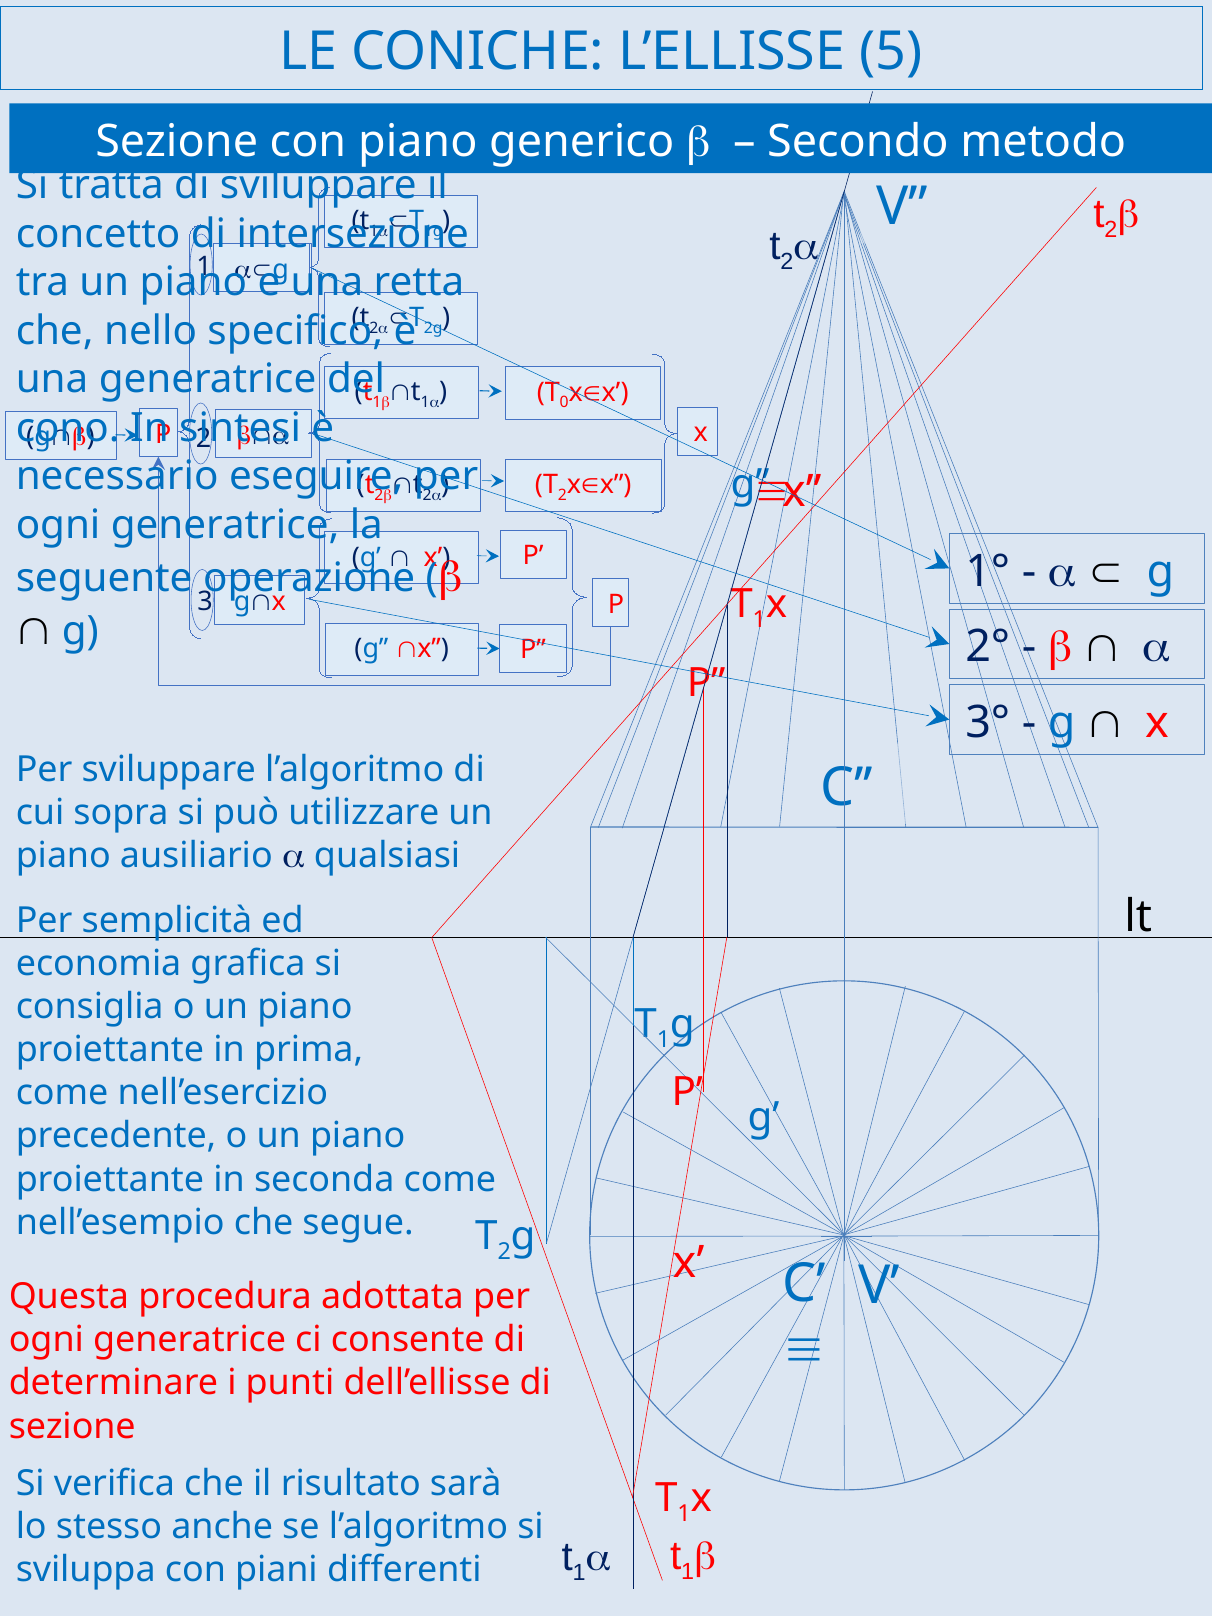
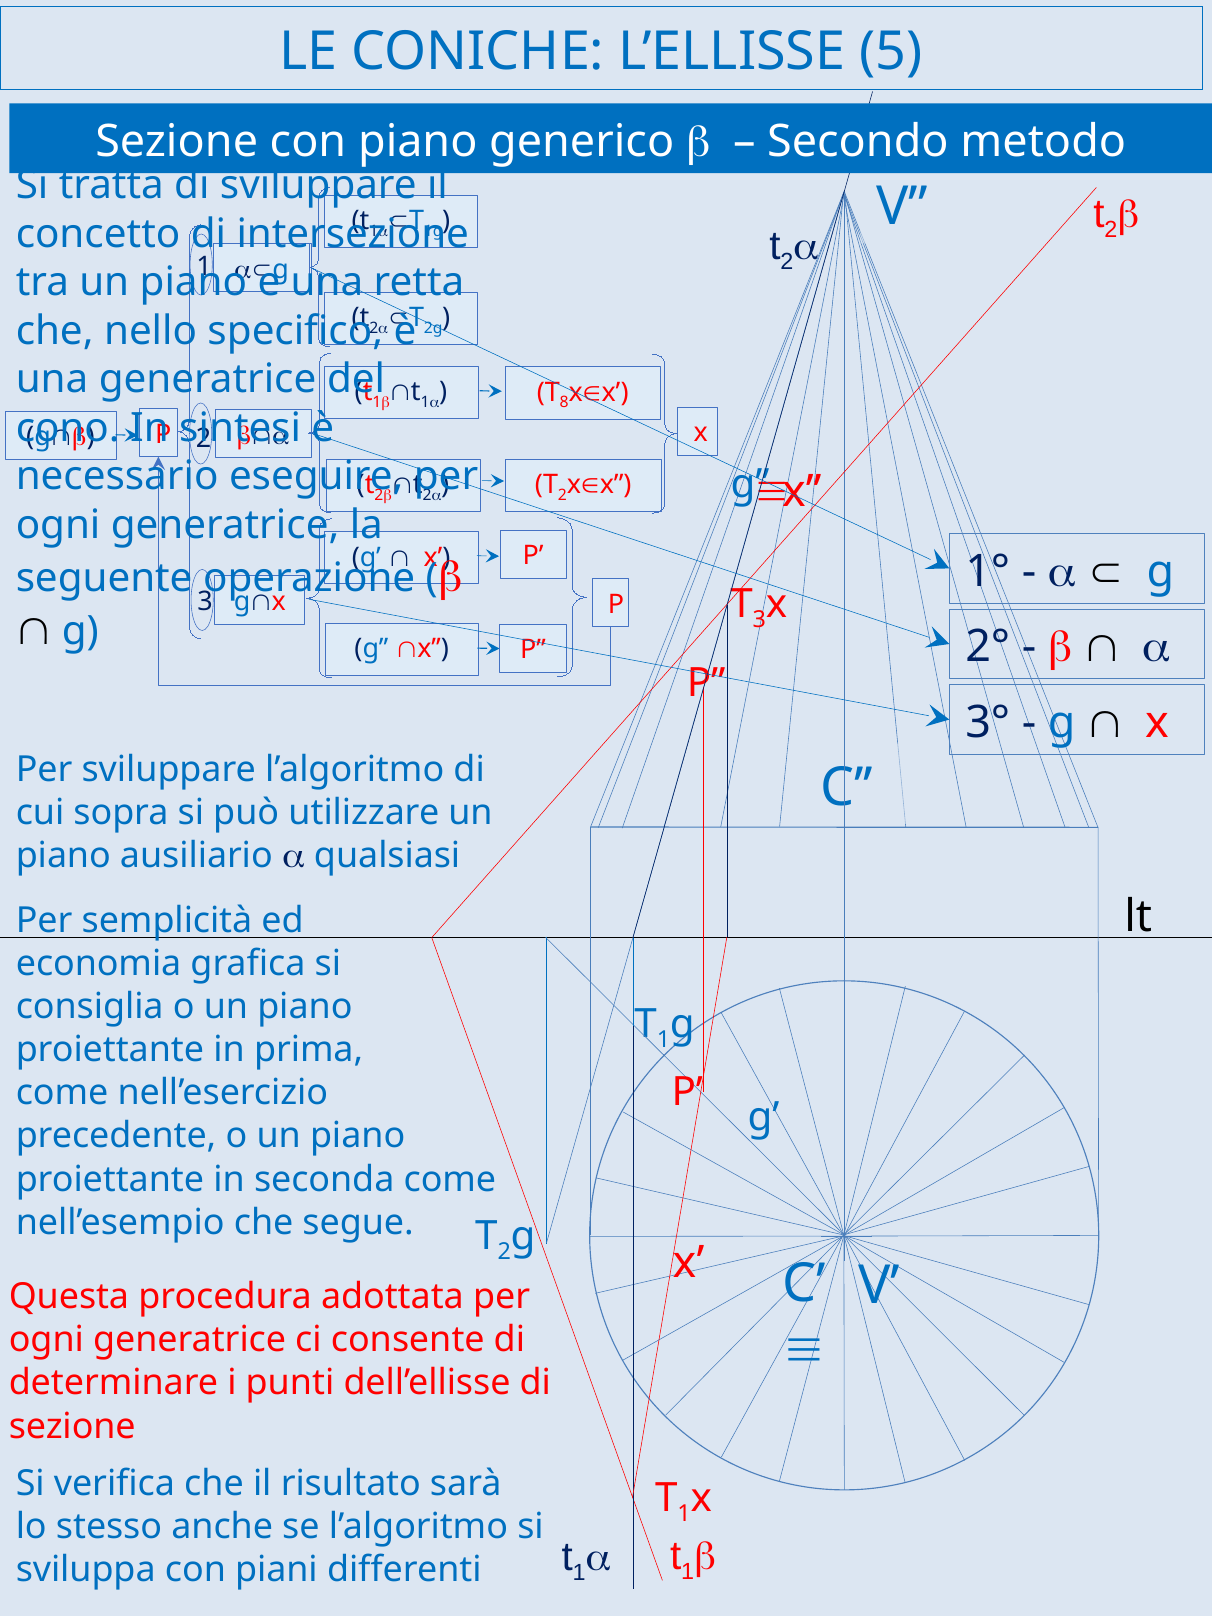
0: 0 -> 8
1 at (759, 620): 1 -> 3
